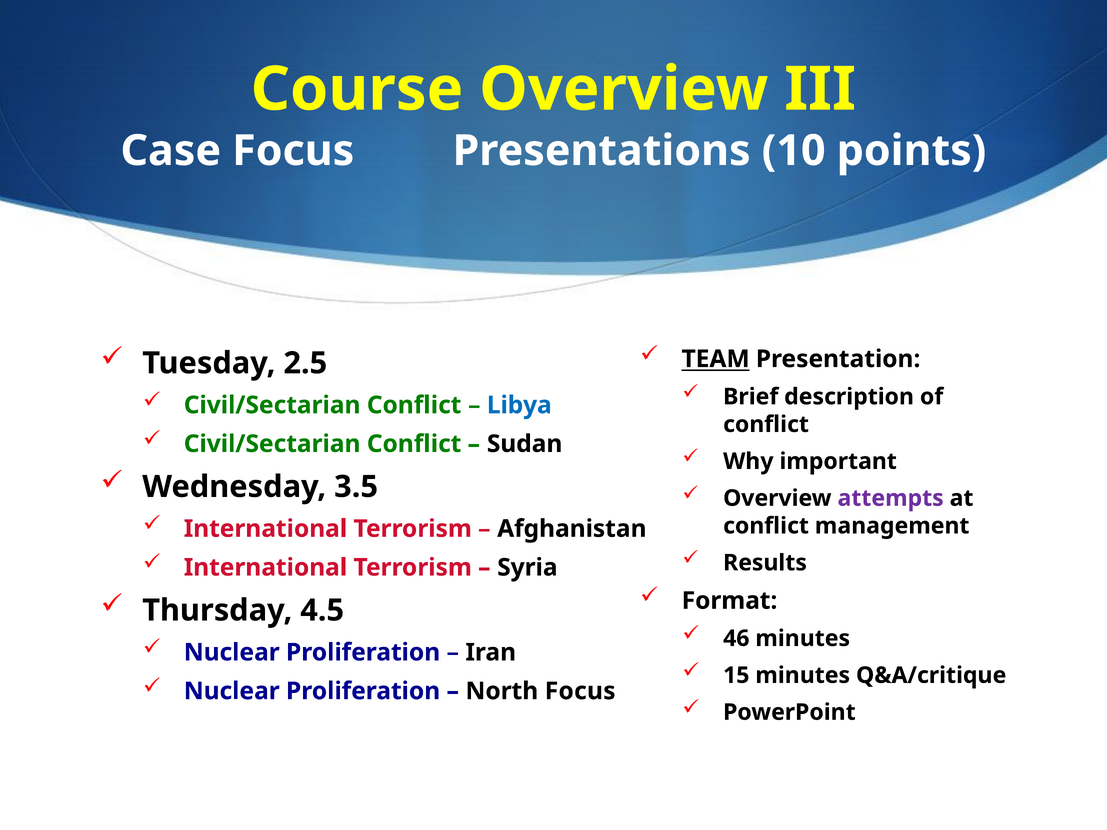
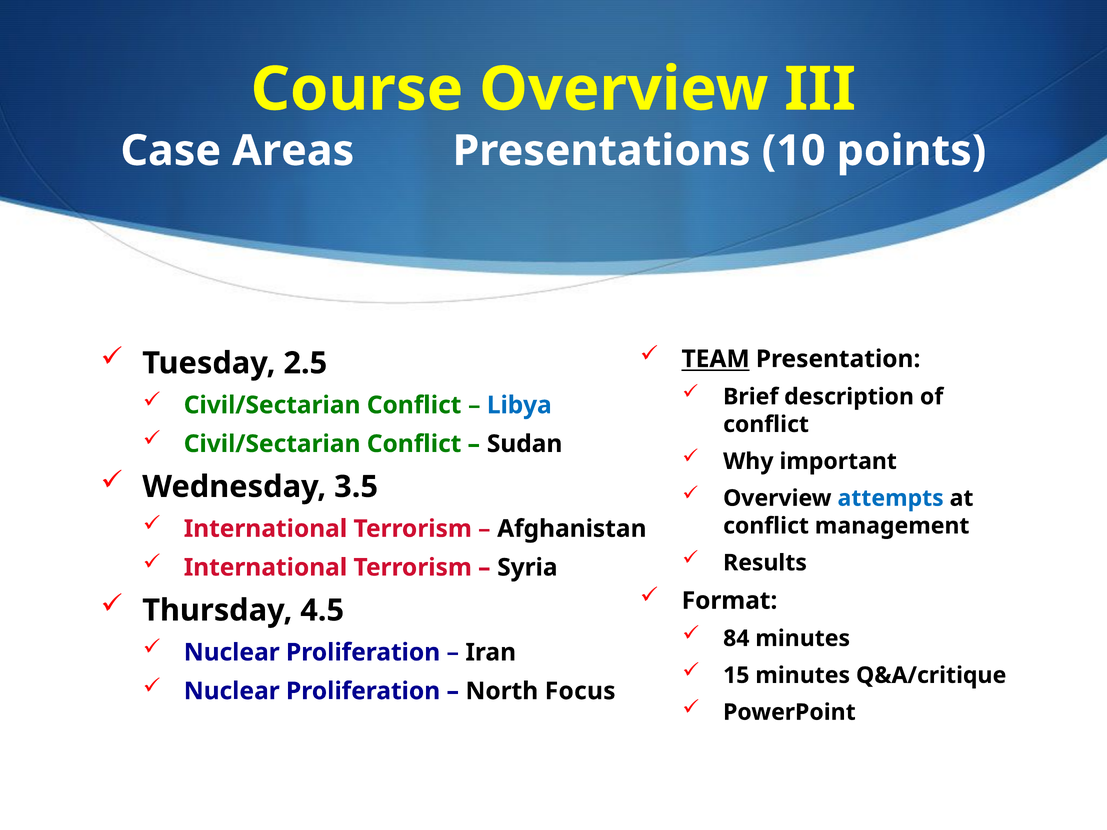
Case Focus: Focus -> Areas
attempts colour: purple -> blue
46: 46 -> 84
